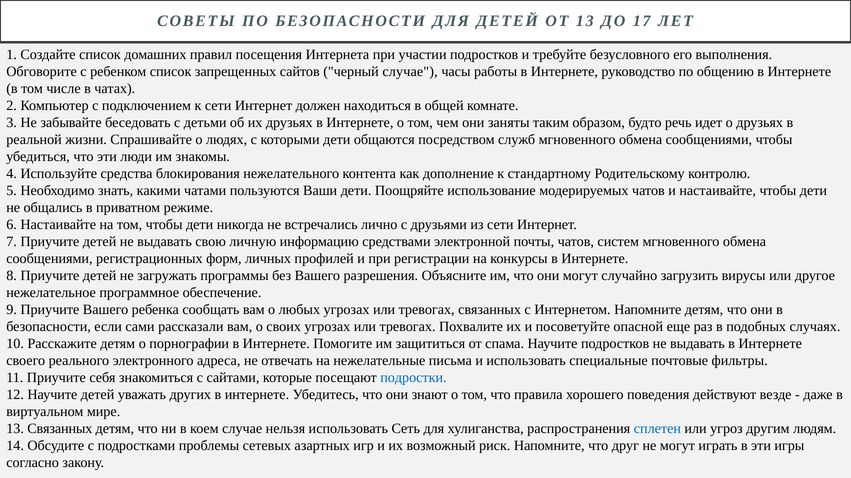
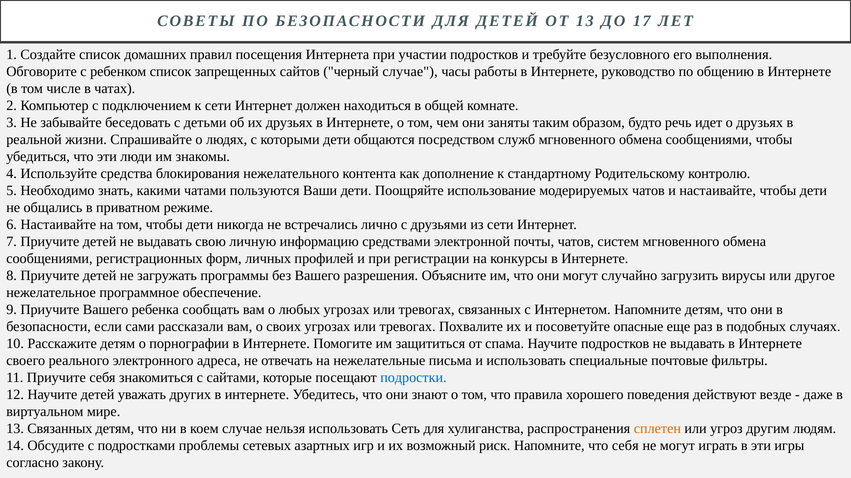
опасной: опасной -> опасные
сплетен colour: blue -> orange
что друг: друг -> себя
